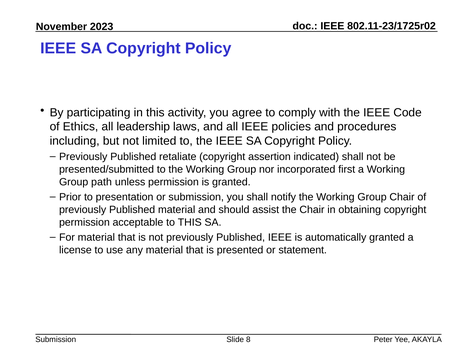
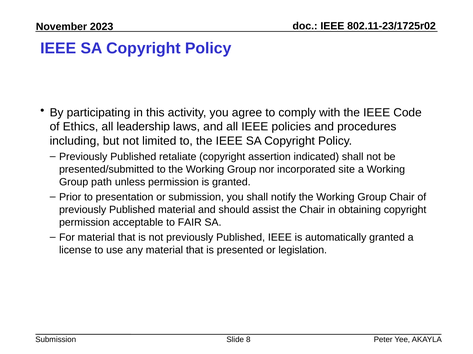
first: first -> site
to THIS: THIS -> FAIR
statement: statement -> legislation
